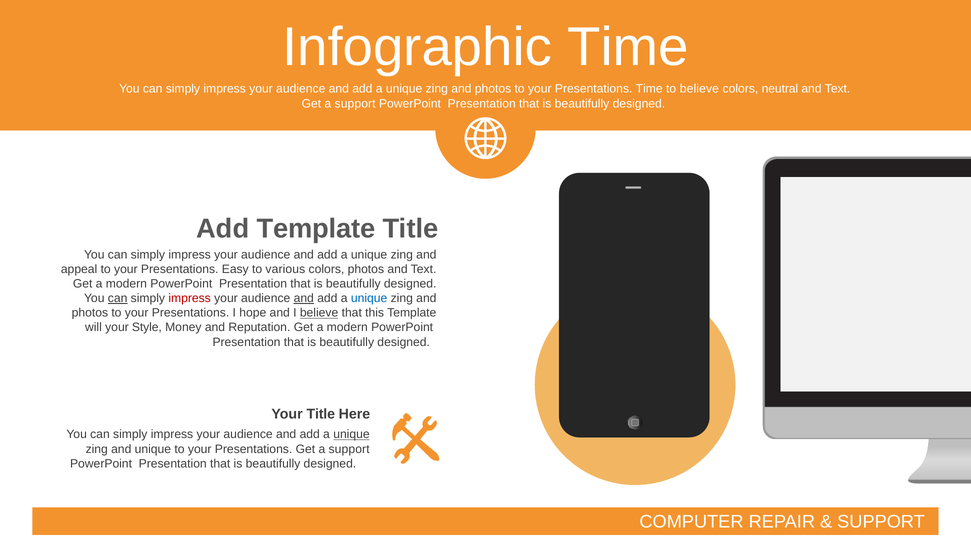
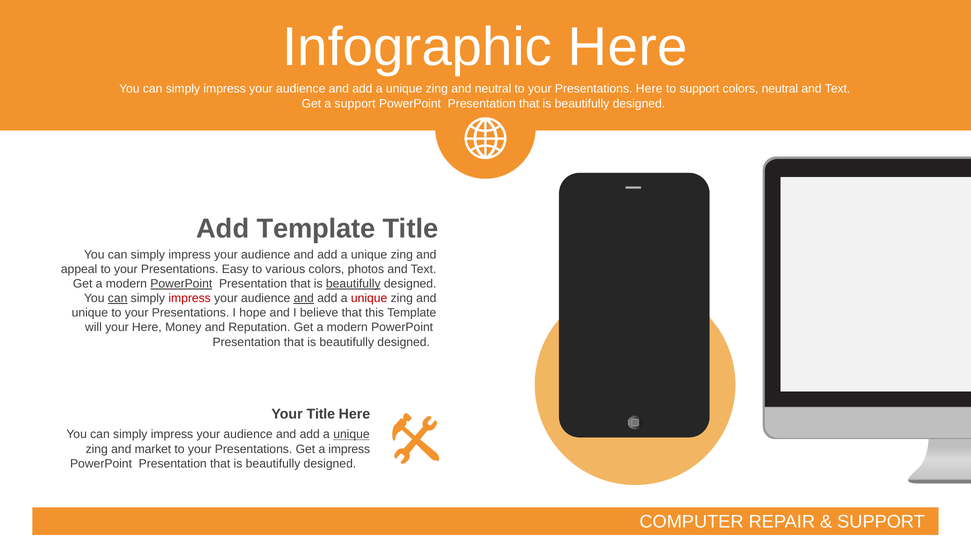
Infographic Time: Time -> Here
photos at (493, 89): photos -> neutral
Presentations Time: Time -> Here
to believe: believe -> support
PowerPoint at (181, 284) underline: none -> present
beautifully at (353, 284) underline: none -> present
unique at (369, 298) colour: blue -> red
photos at (90, 313): photos -> unique
believe at (319, 313) underline: present -> none
your Style: Style -> Here
and unique: unique -> market
Presentations Get a support: support -> impress
